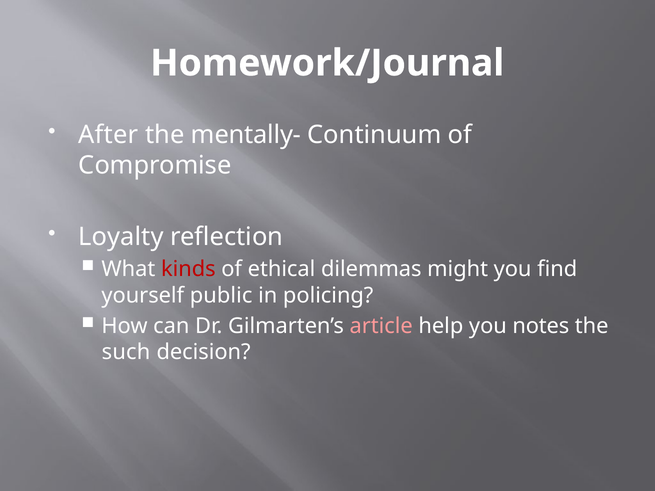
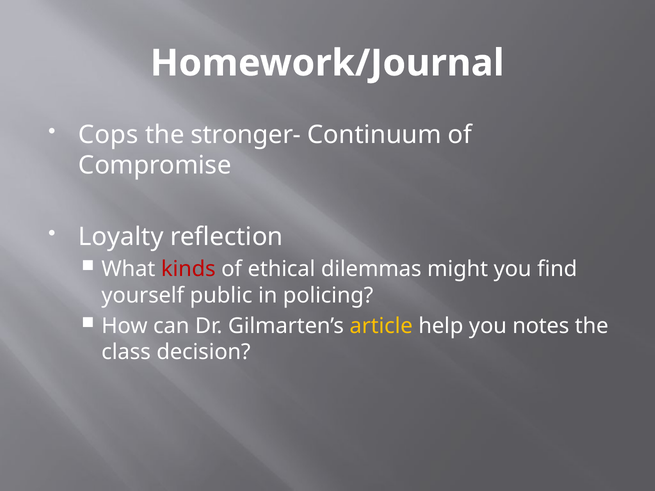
After: After -> Cops
mentally-: mentally- -> stronger-
article colour: pink -> yellow
such: such -> class
